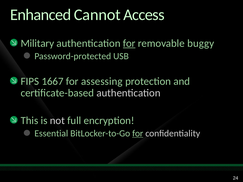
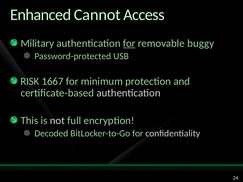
FIPS: FIPS -> RISK
assessing: assessing -> minimum
Essential: Essential -> Decoded
for at (138, 134) underline: present -> none
